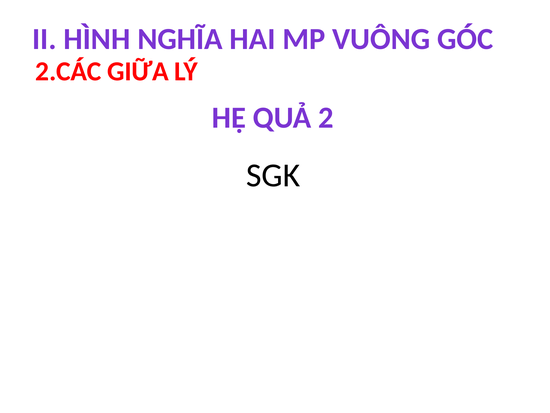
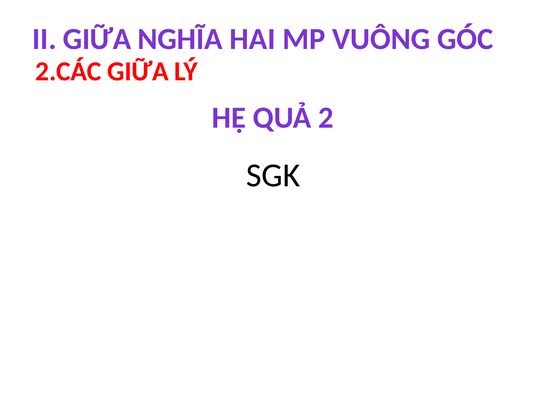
II HÌNH: HÌNH -> GIỮA
